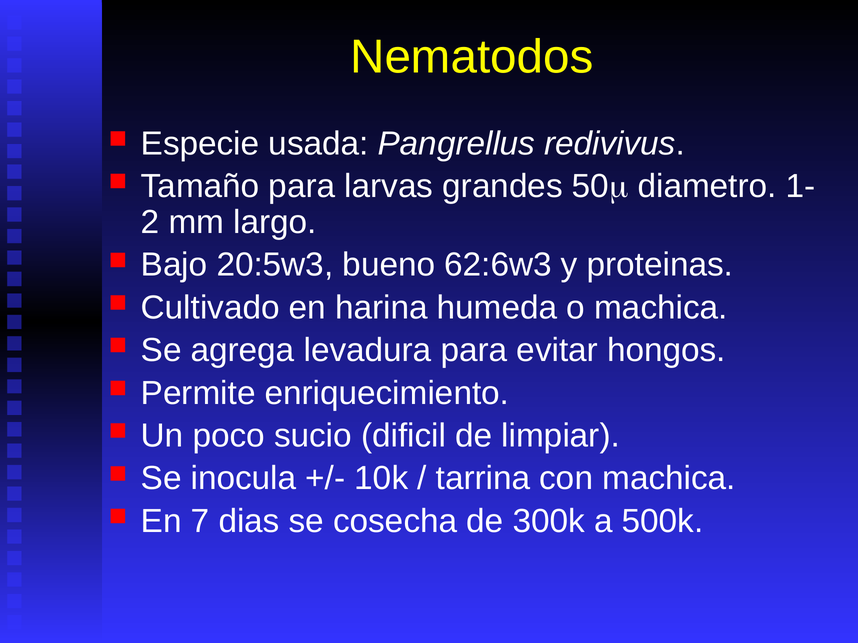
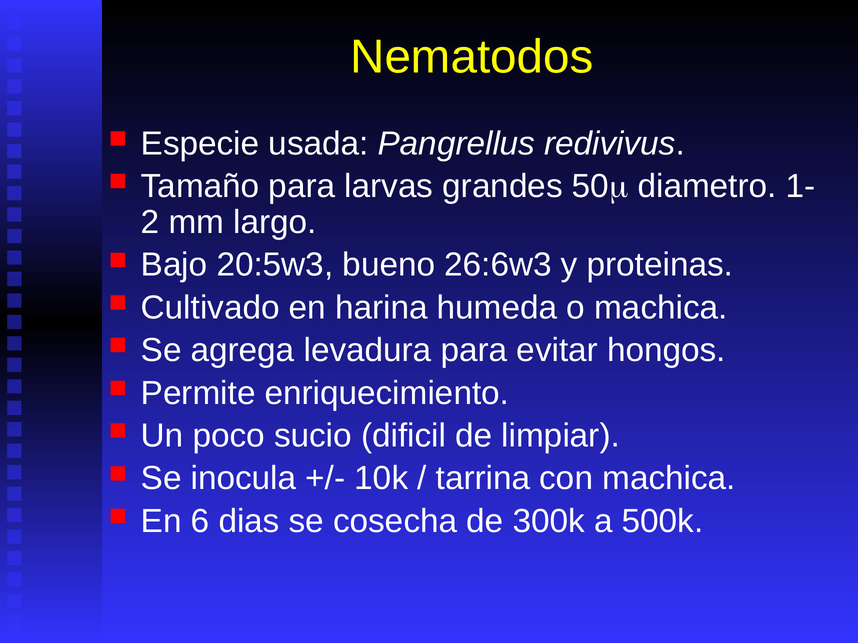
62:6w3: 62:6w3 -> 26:6w3
7: 7 -> 6
